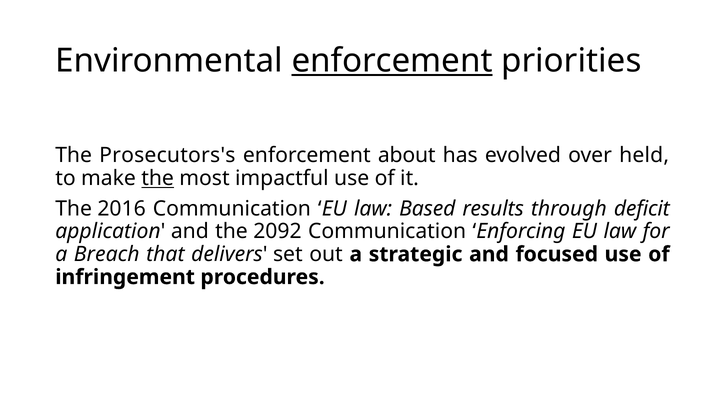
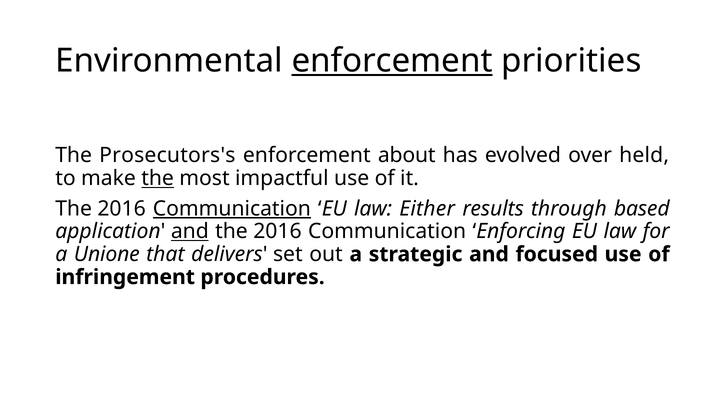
Communication at (232, 209) underline: none -> present
Based: Based -> Either
deficit: deficit -> based
and at (190, 231) underline: none -> present
2092 at (277, 231): 2092 -> 2016
Breach: Breach -> Unione
